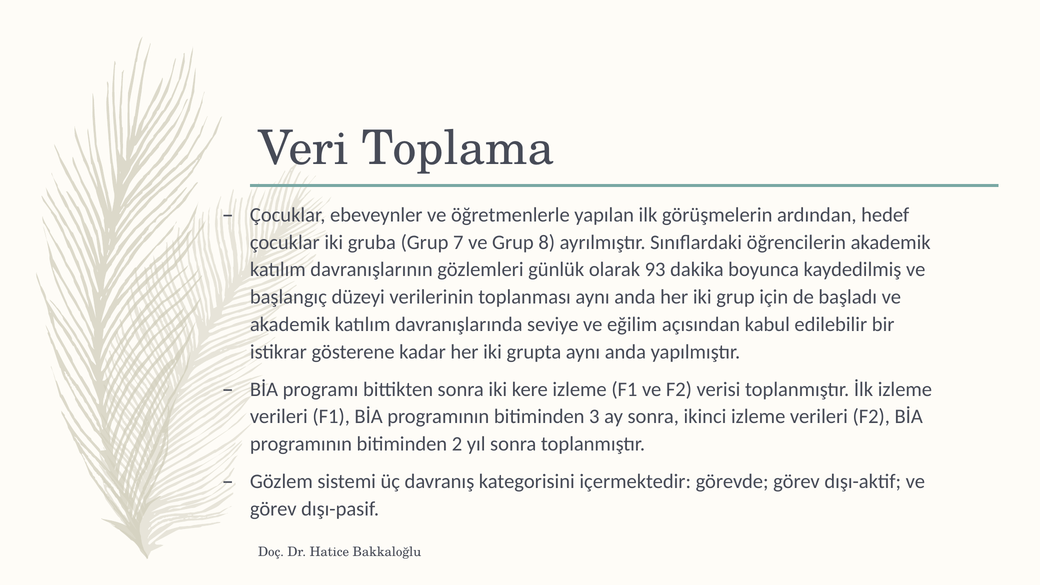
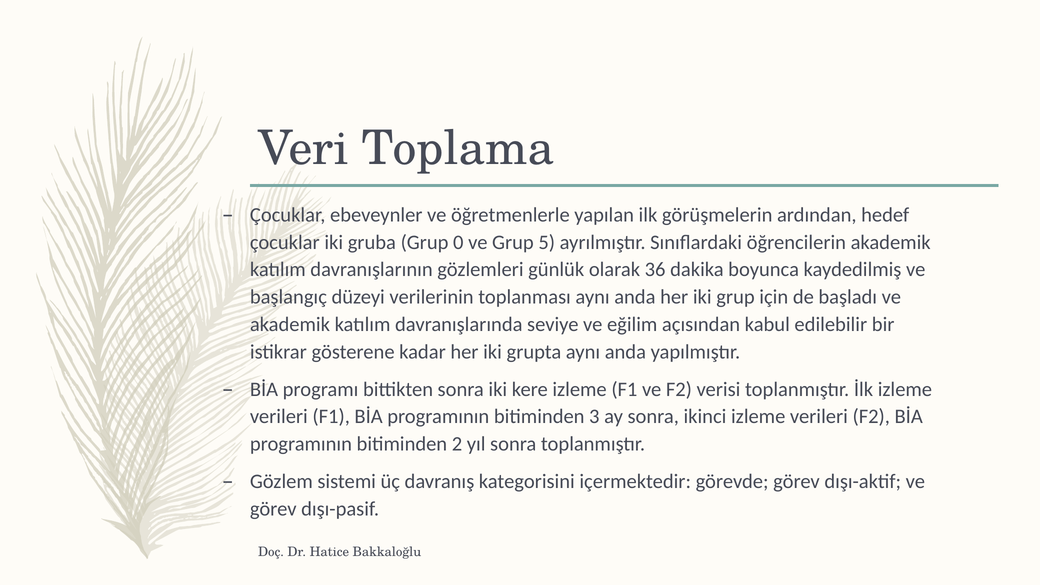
7: 7 -> 0
8: 8 -> 5
93: 93 -> 36
